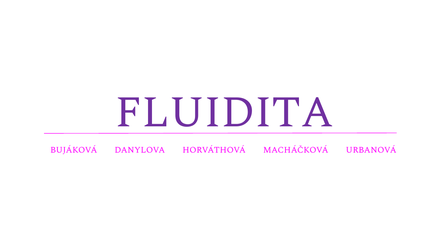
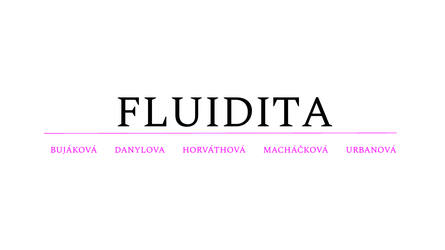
FLUIDITA colour: purple -> black
